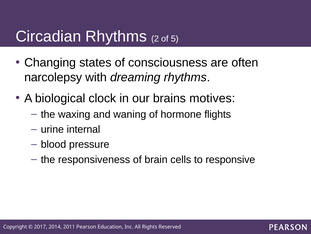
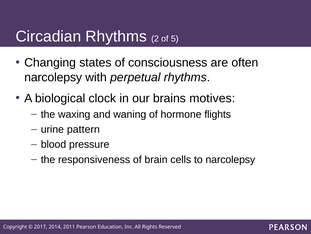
dreaming: dreaming -> perpetual
internal: internal -> pattern
to responsive: responsive -> narcolepsy
